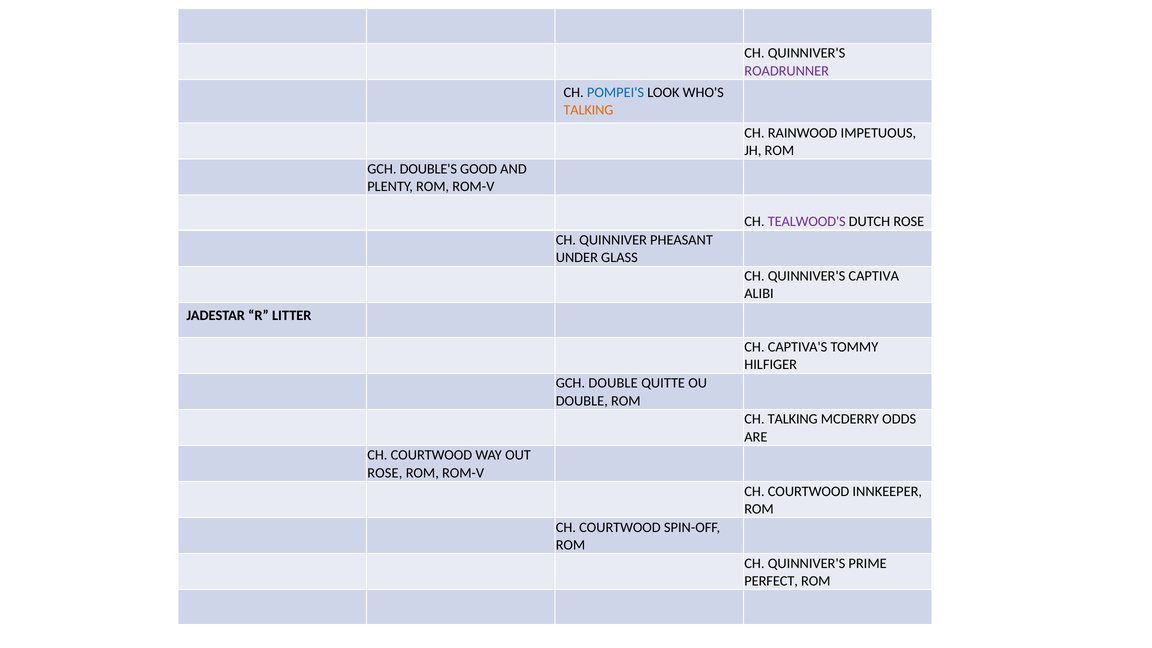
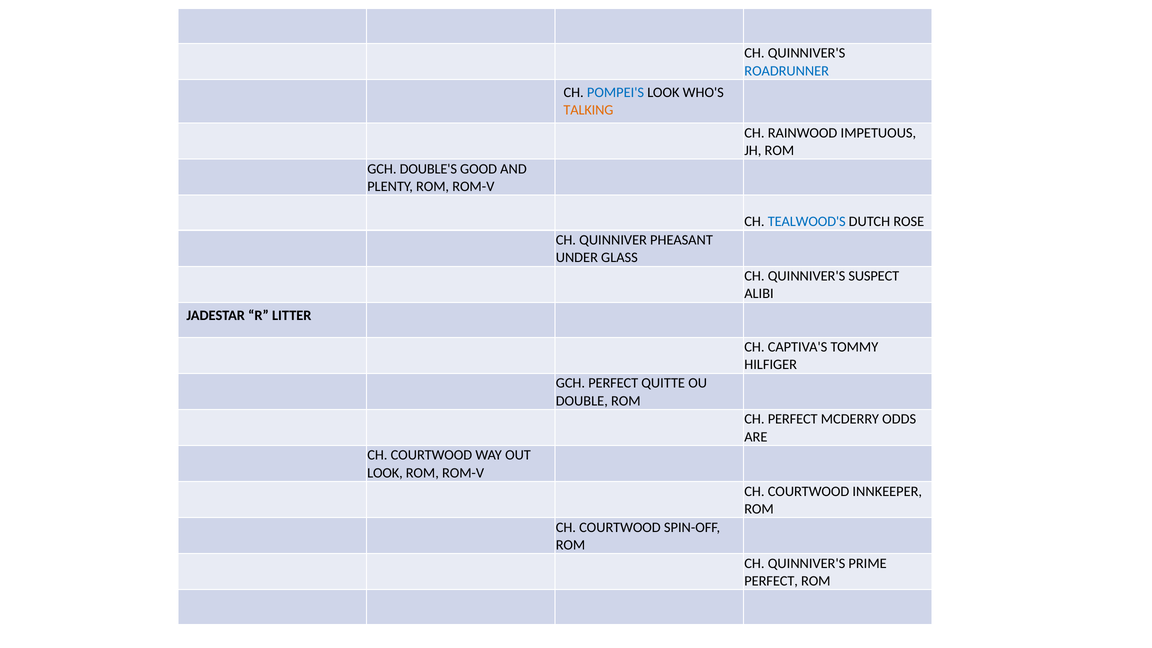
ROADRUNNER colour: purple -> blue
TEALWOOD'S colour: purple -> blue
CAPTIVA: CAPTIVA -> SUSPECT
GCH DOUBLE: DOUBLE -> PERFECT
CH TALKING: TALKING -> PERFECT
ROSE at (385, 473): ROSE -> LOOK
